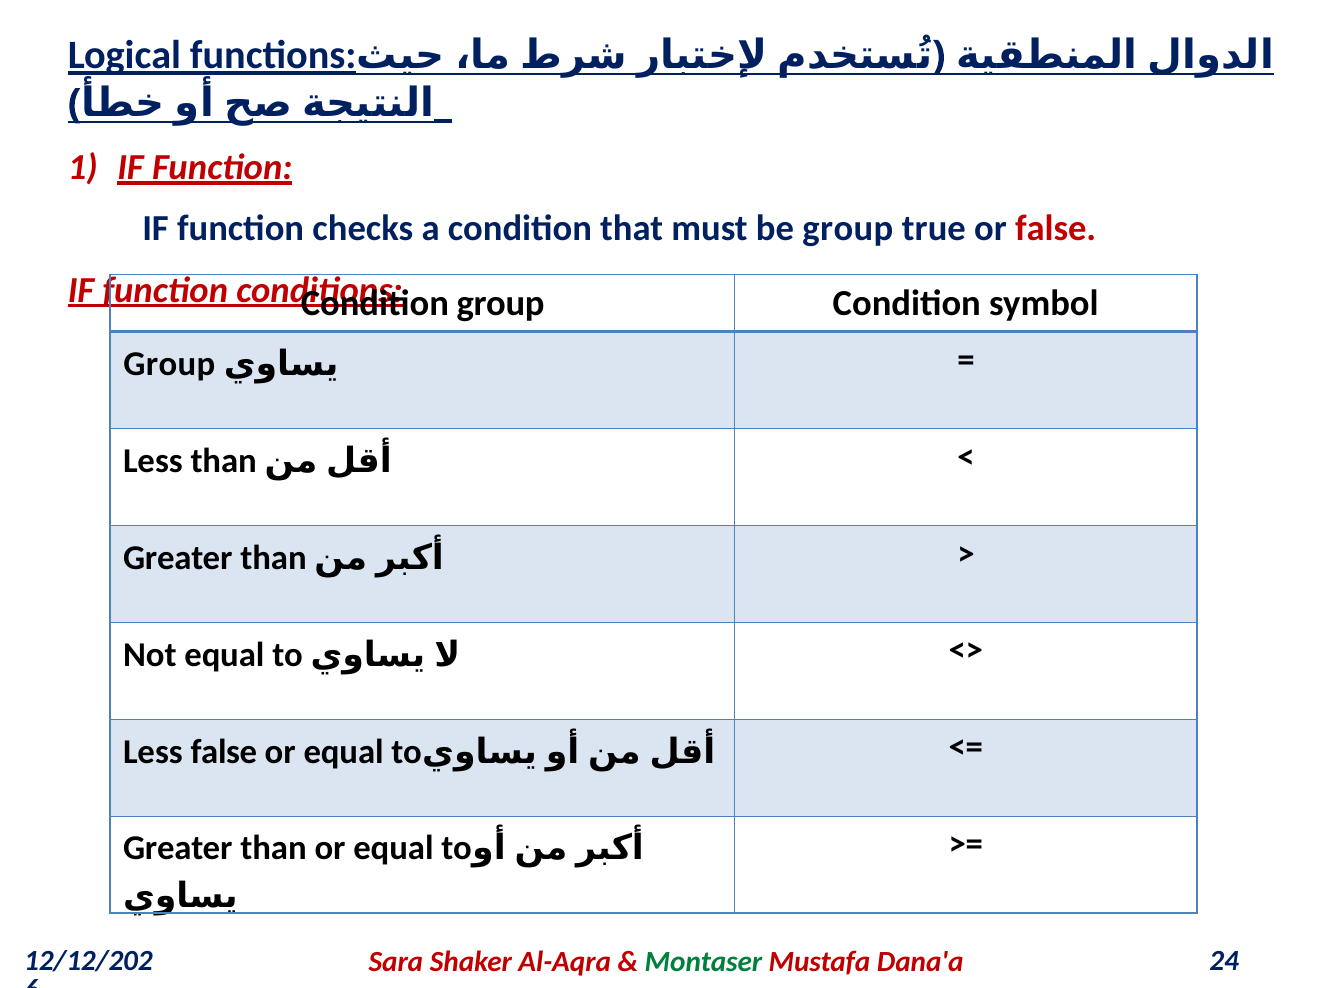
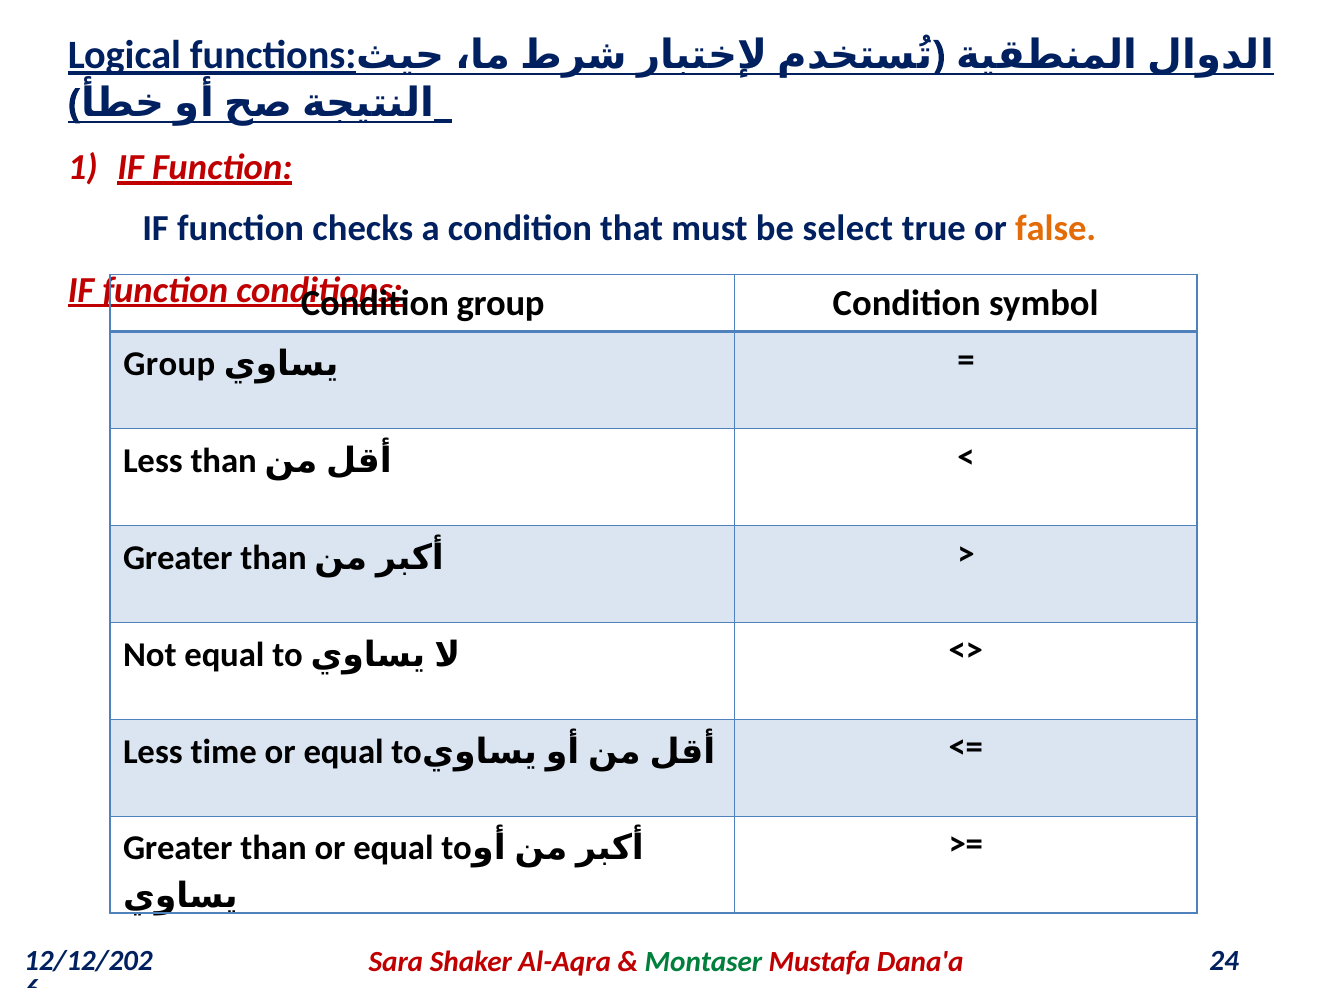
be group: group -> select
false at (1056, 229) colour: red -> orange
Less false: false -> time
